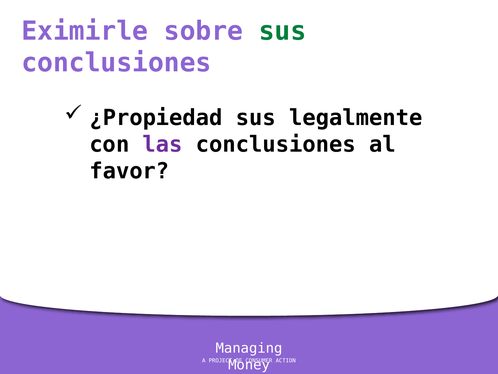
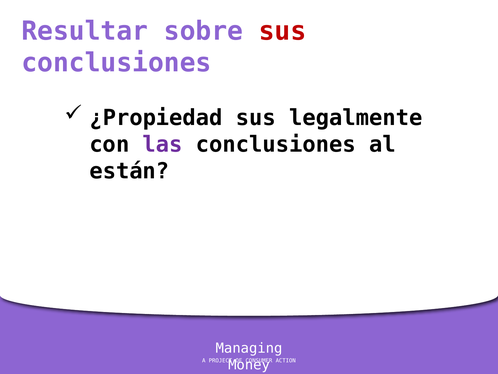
Eximirle: Eximirle -> Resultar
sus at (283, 31) colour: green -> red
favor: favor -> están
